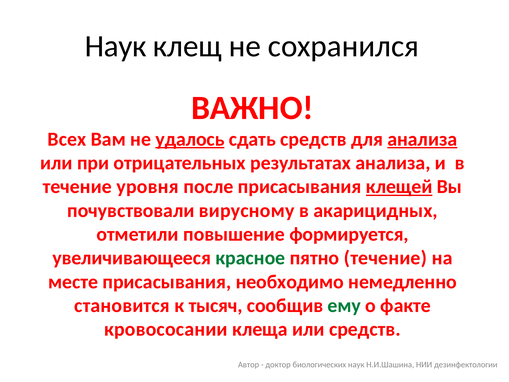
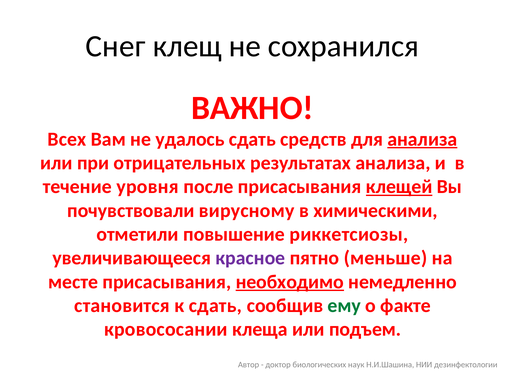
Наук at (116, 46): Наук -> Снег
удалось underline: present -> none
акарицидных: акарицидных -> химическими
формируется: формируется -> риккетсиозы
красное colour: green -> purple
пятно течение: течение -> меньше
необходимо underline: none -> present
к тысяч: тысяч -> сдать
или средств: средств -> подъем
